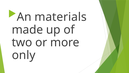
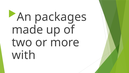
materials: materials -> packages
only: only -> with
